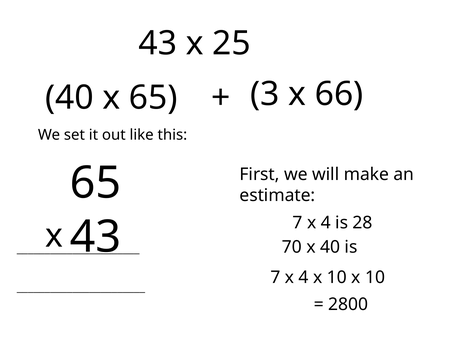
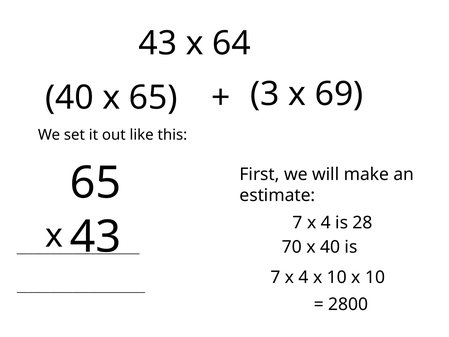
25: 25 -> 64
66: 66 -> 69
